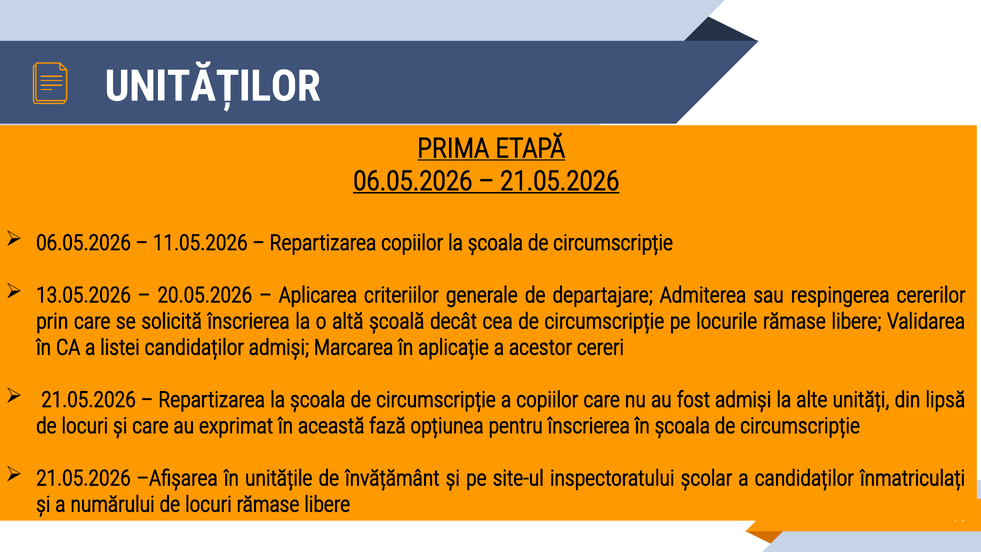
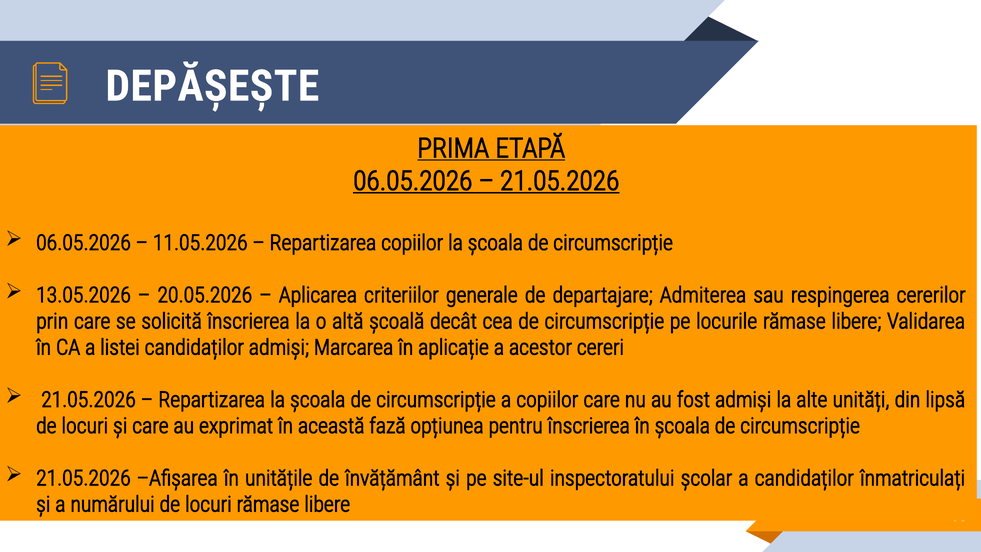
UNITĂȚILOR: UNITĂȚILOR -> DEPĂȘEȘTE
